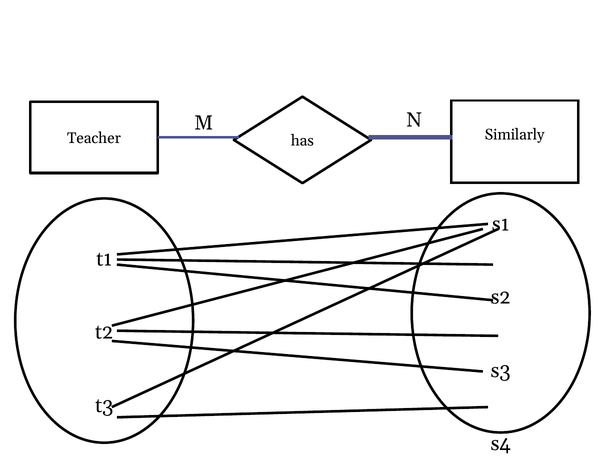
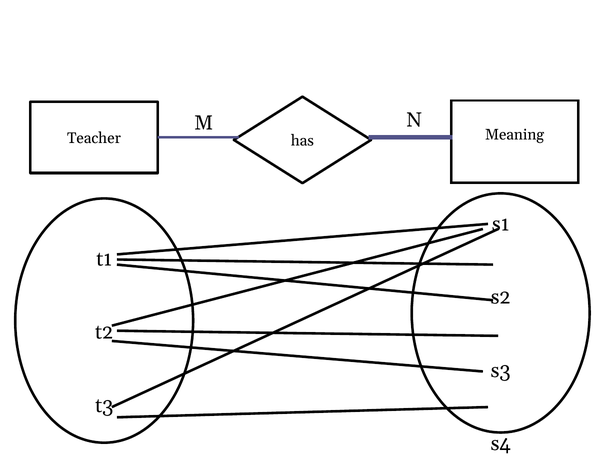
Similarly: Similarly -> Meaning
